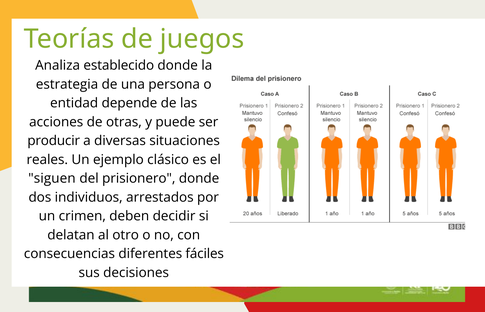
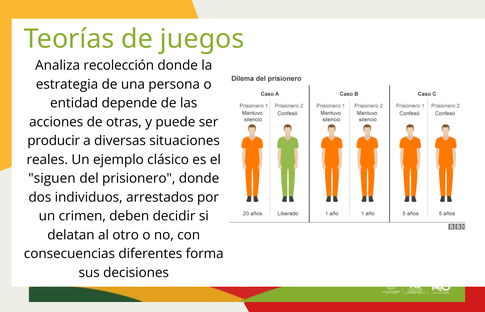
establecido: establecido -> recolección
fáciles: fáciles -> forma
